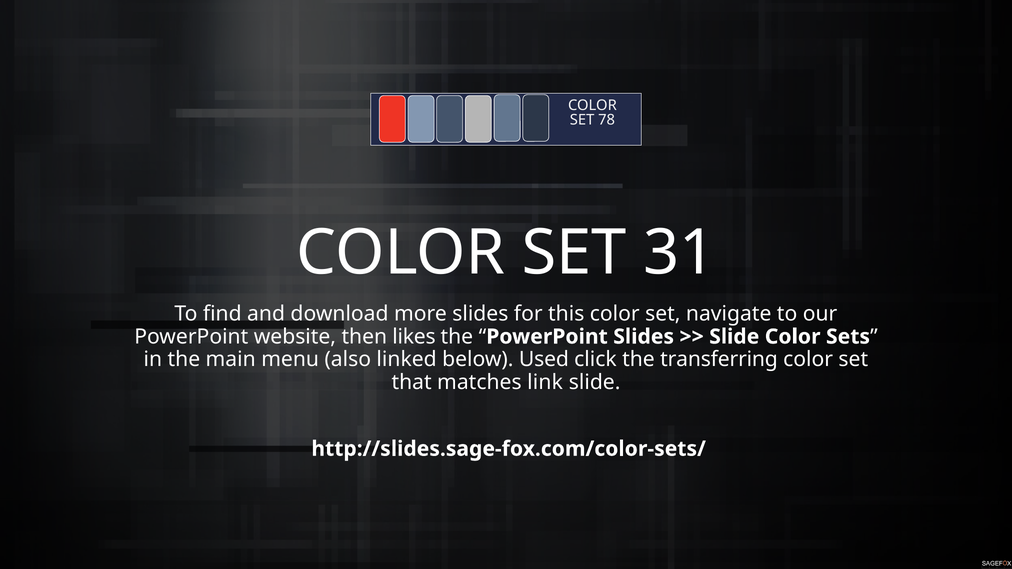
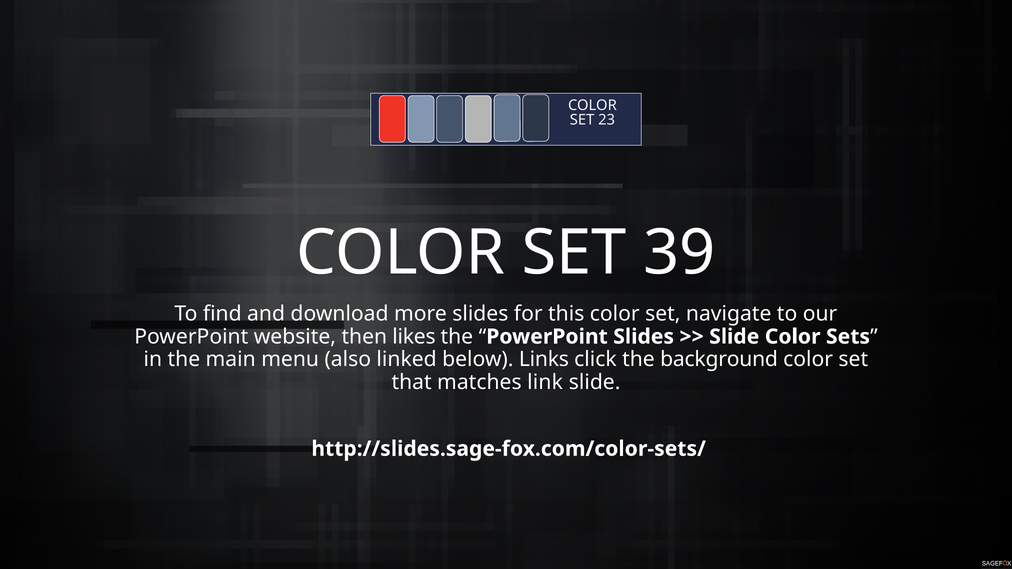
78: 78 -> 23
31: 31 -> 39
Used: Used -> Links
transferring: transferring -> background
